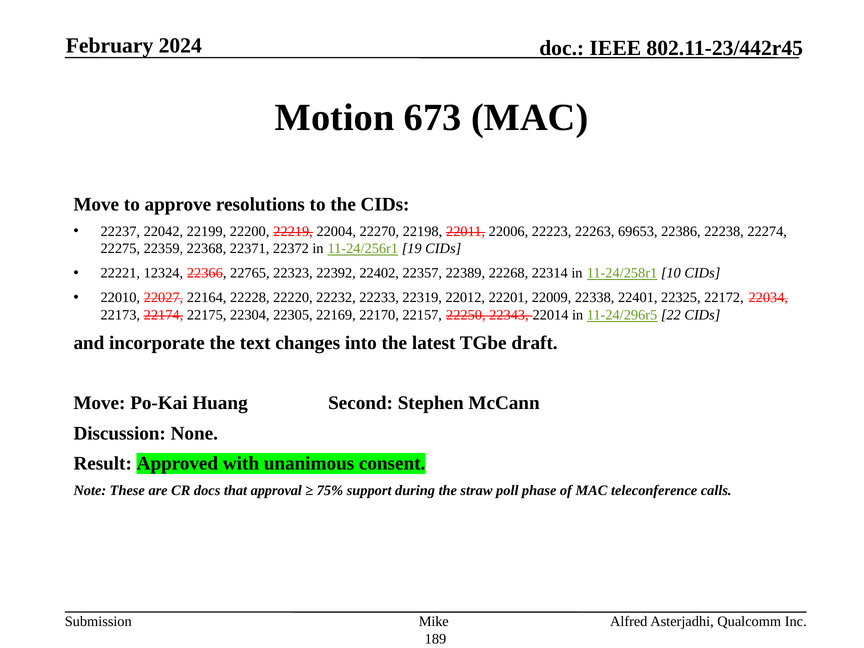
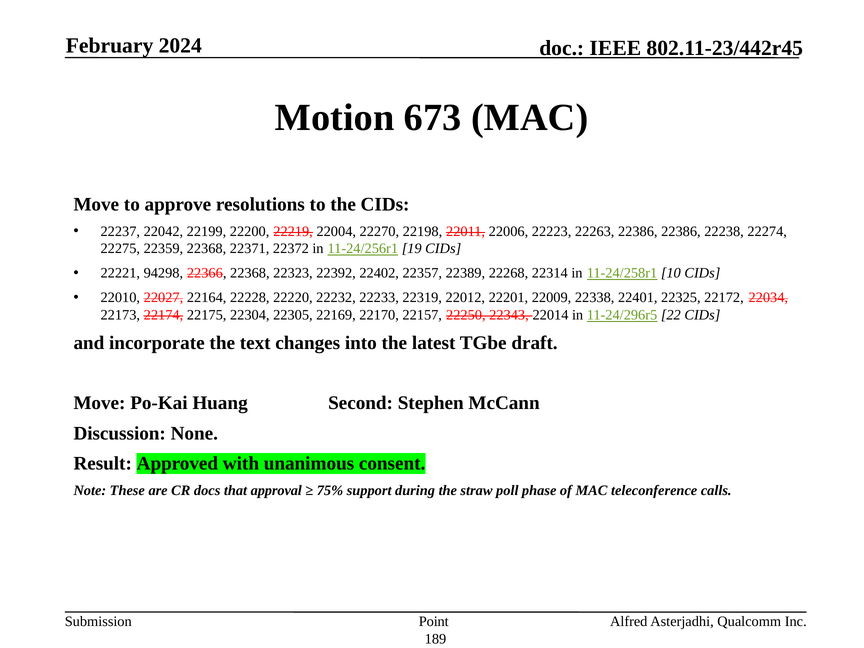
22263 69653: 69653 -> 22386
12324: 12324 -> 94298
22366 22765: 22765 -> 22368
Mike: Mike -> Point
